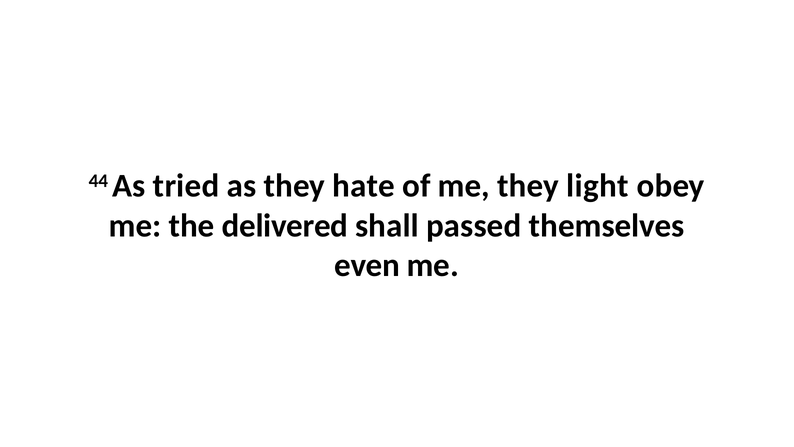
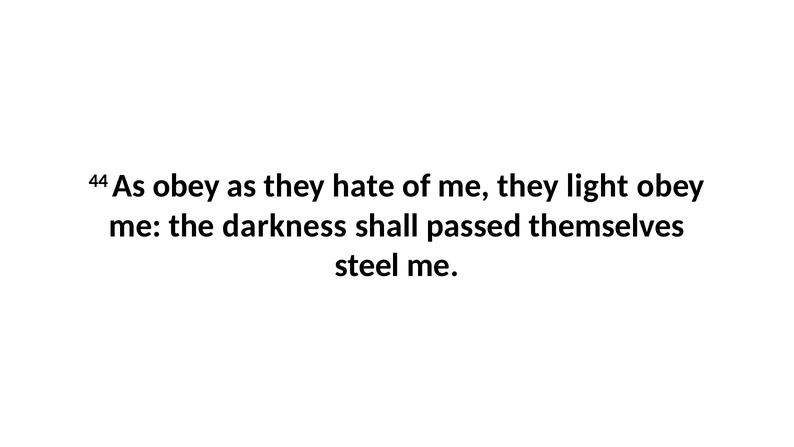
As tried: tried -> obey
delivered: delivered -> darkness
even: even -> steel
